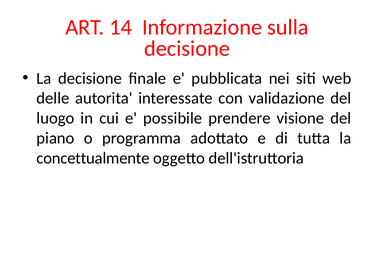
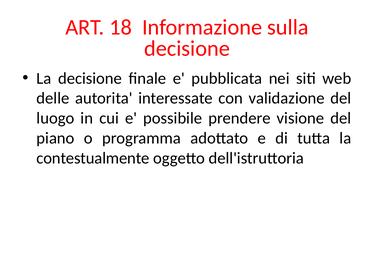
14: 14 -> 18
concettualmente: concettualmente -> contestualmente
